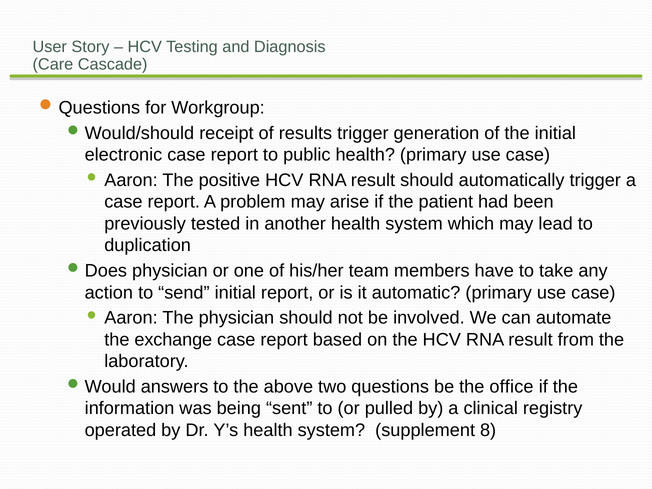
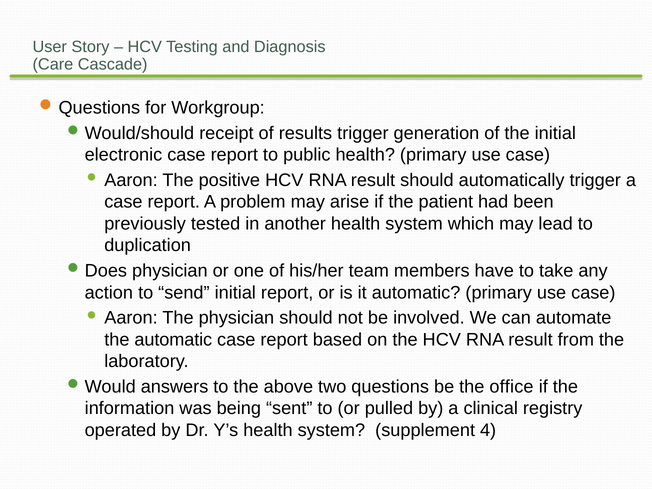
the exchange: exchange -> automatic
8: 8 -> 4
